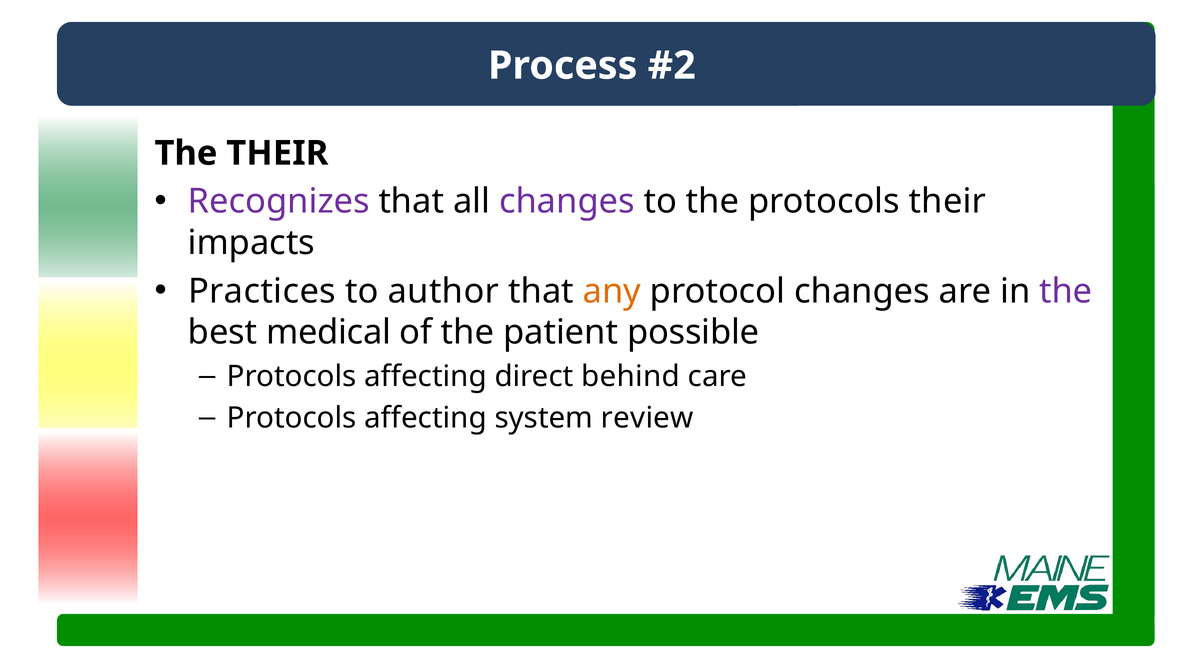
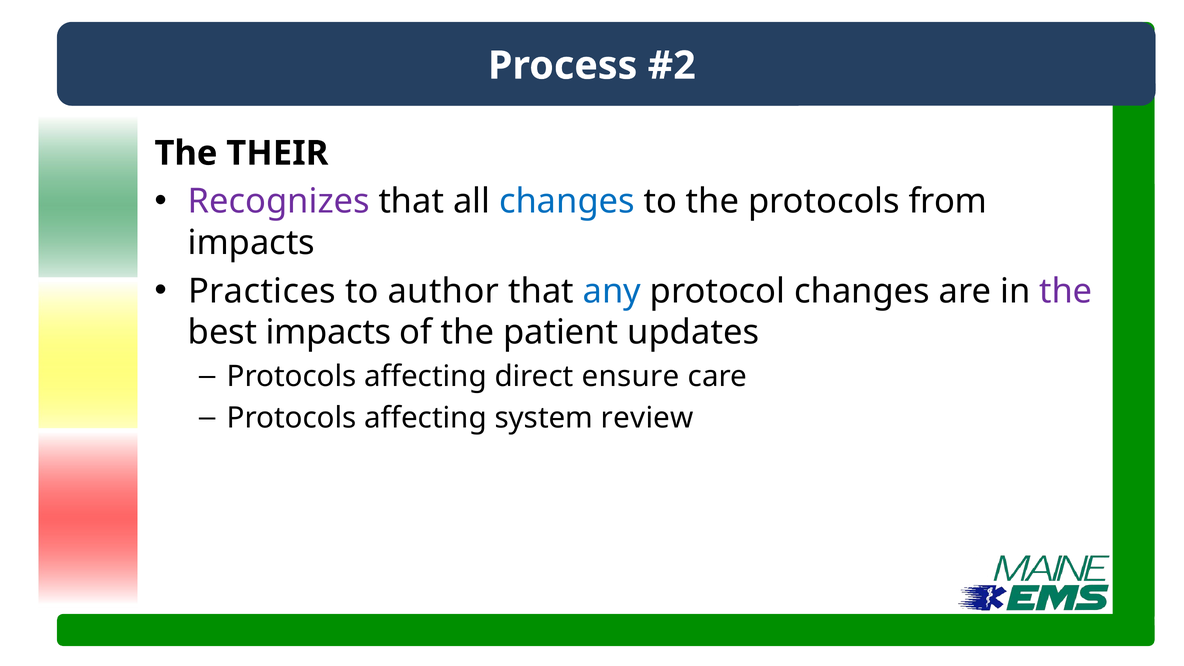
changes at (567, 202) colour: purple -> blue
protocols their: their -> from
any colour: orange -> blue
best medical: medical -> impacts
possible: possible -> updates
behind: behind -> ensure
